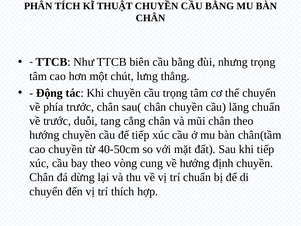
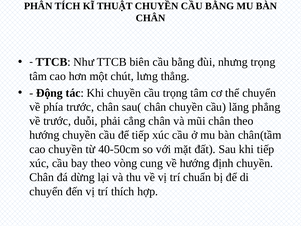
lăng chuẩn: chuẩn -> phẳng
tang: tang -> phải
